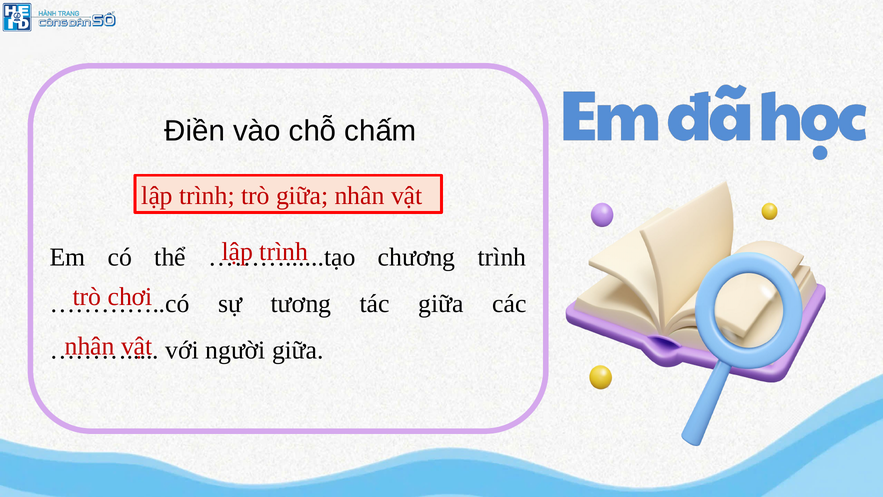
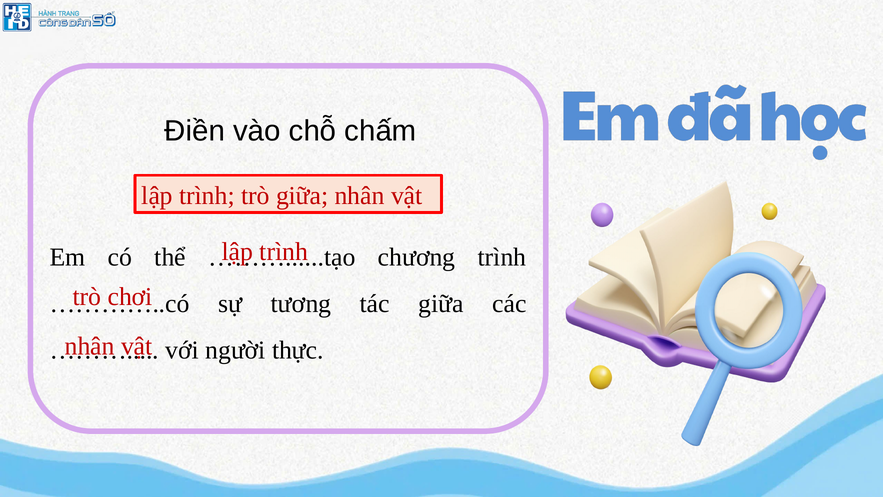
người giữa: giữa -> thực
